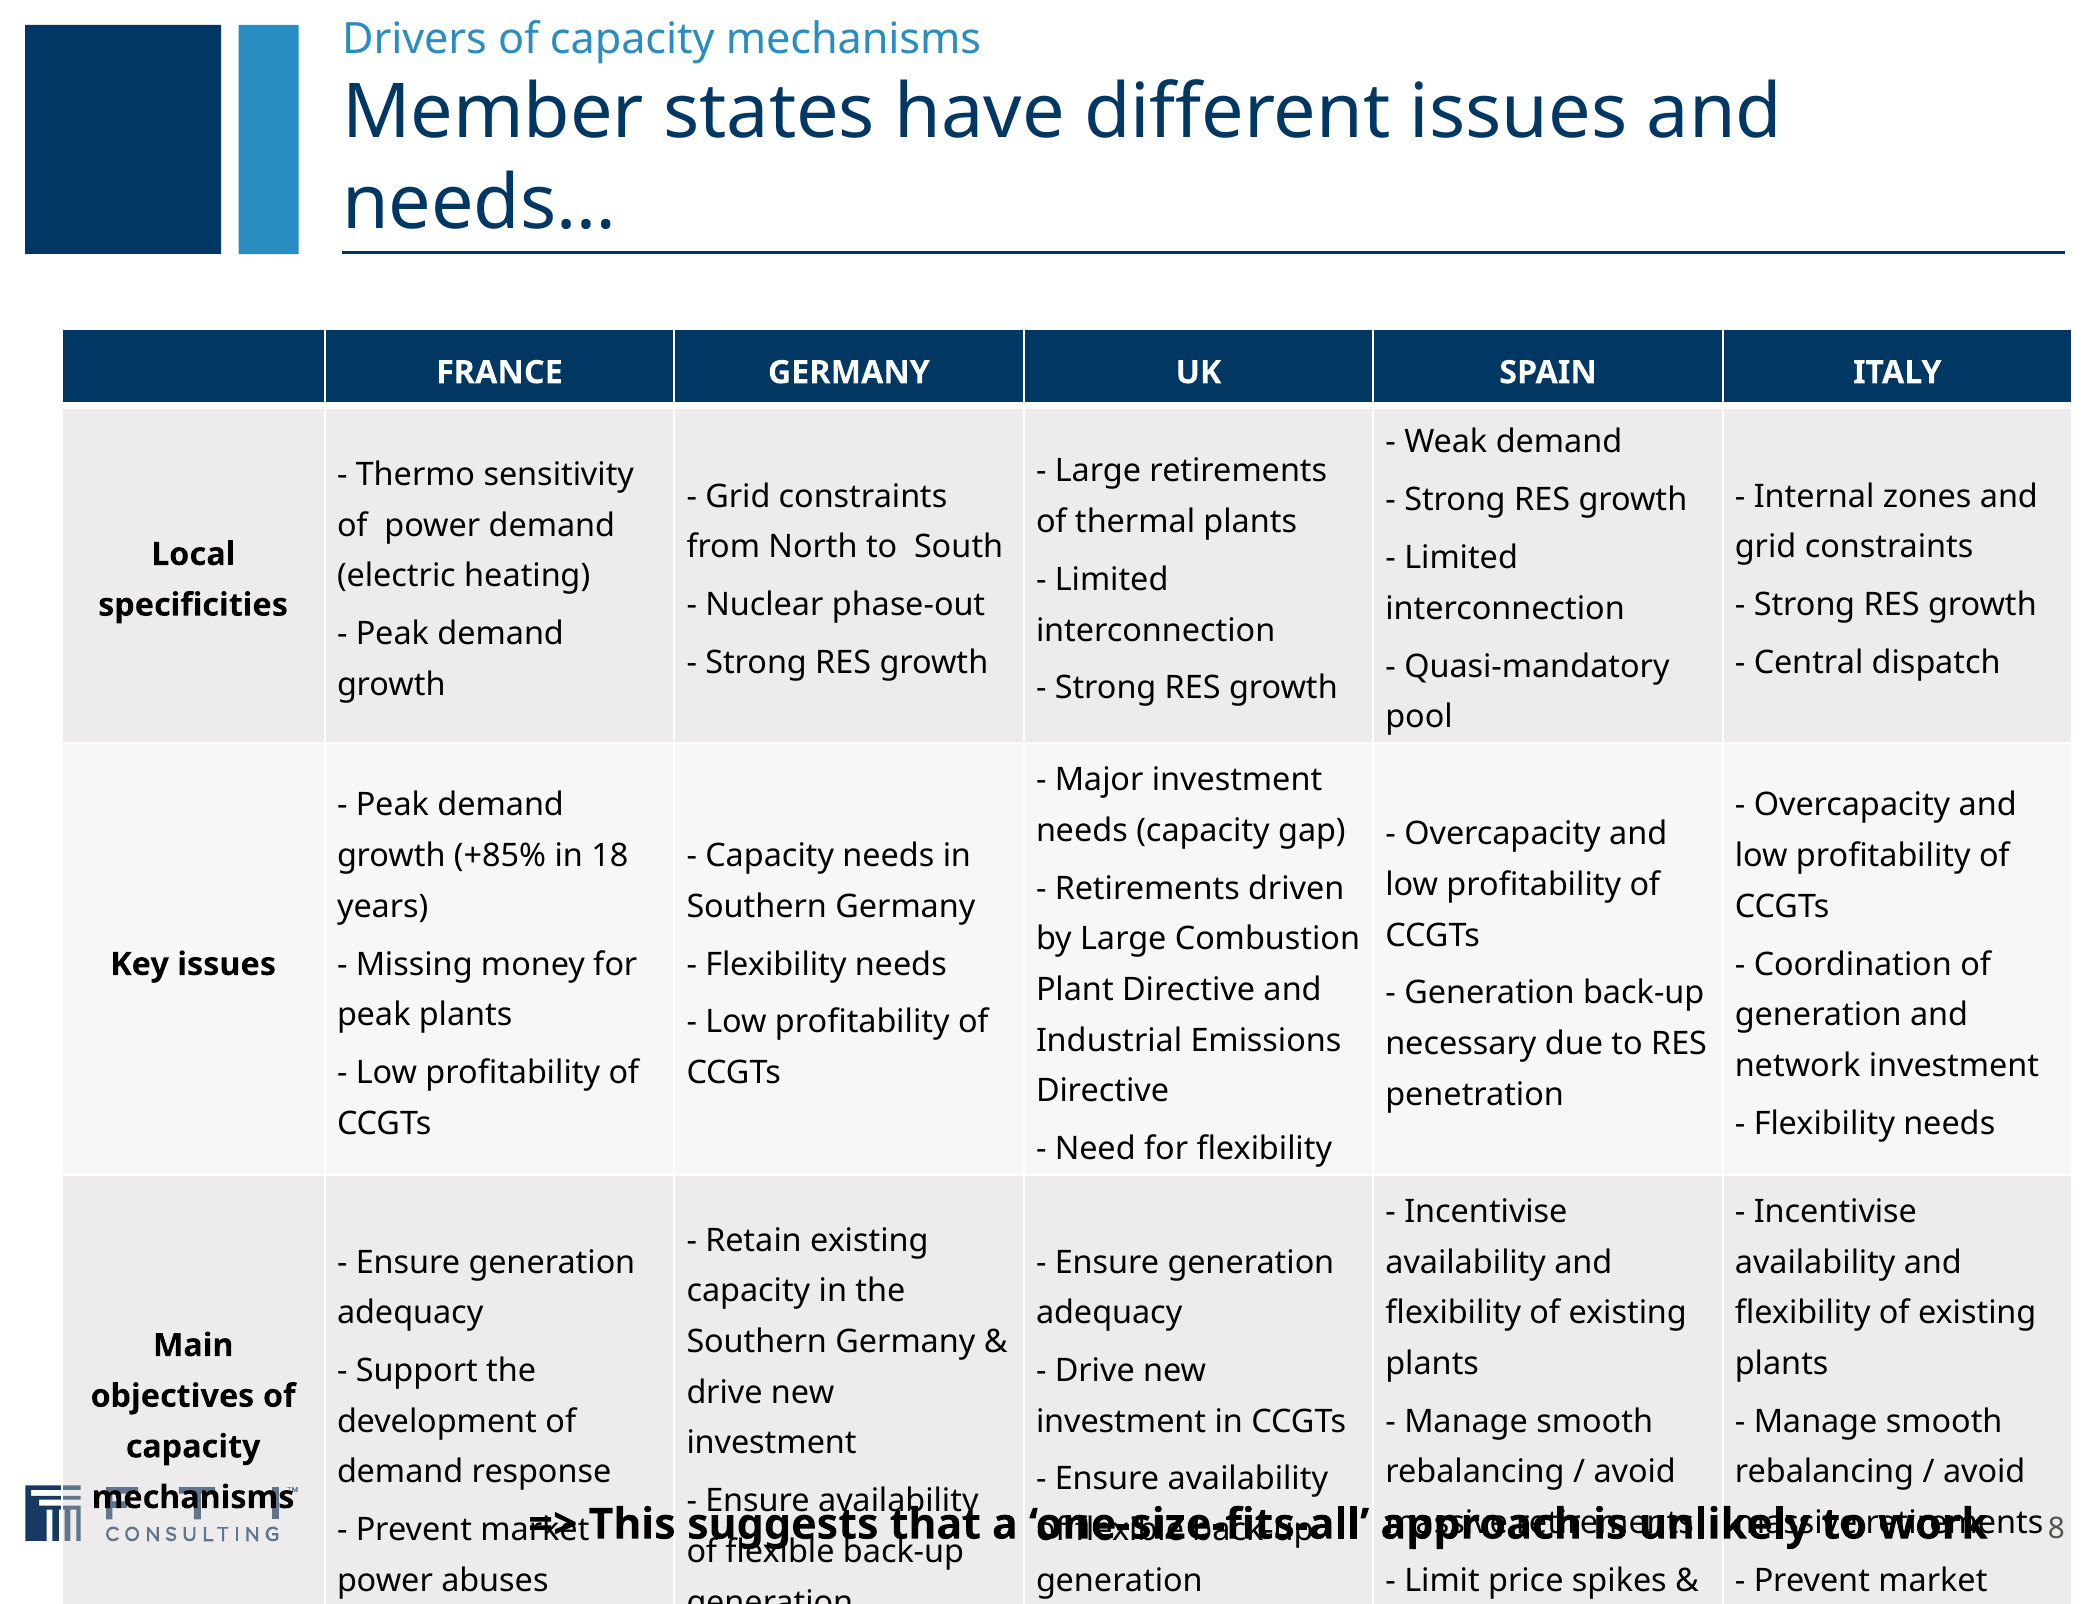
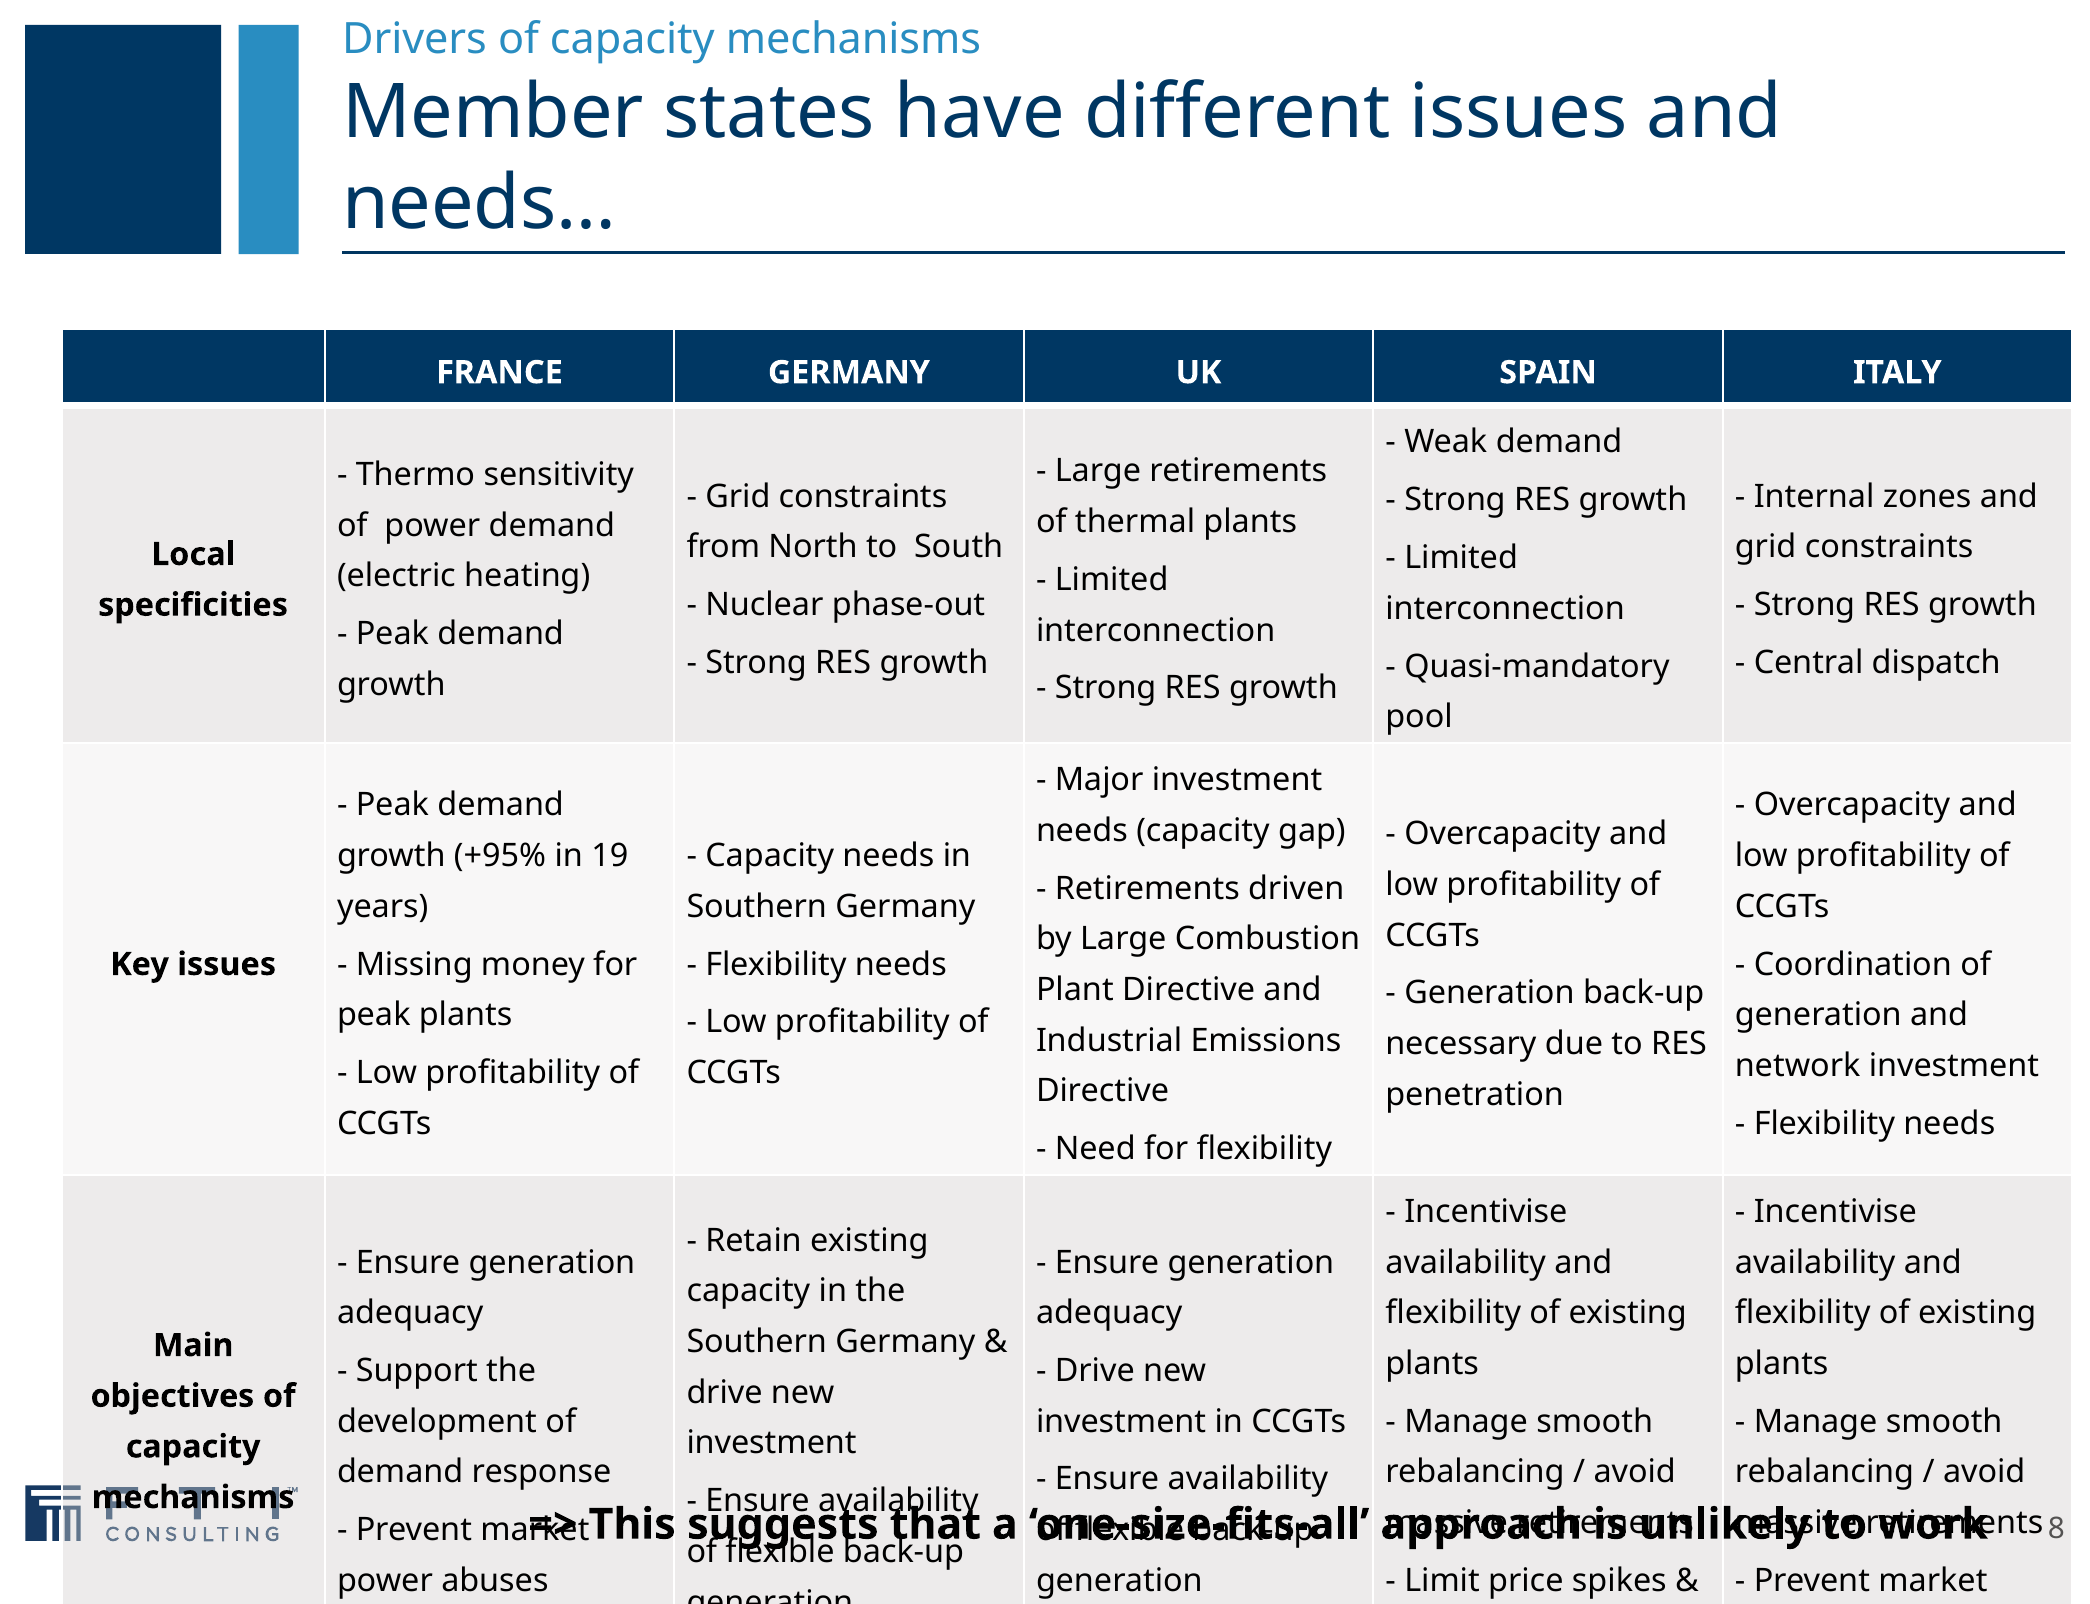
+85%: +85% -> +95%
18: 18 -> 19
